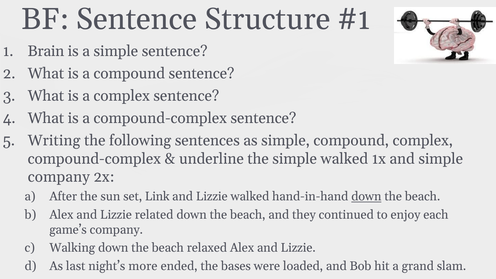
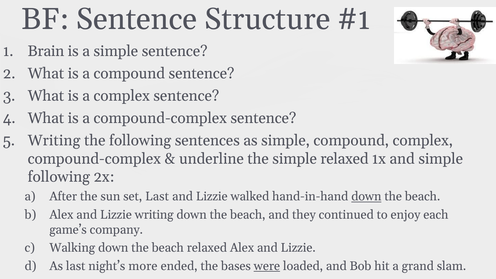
simple walked: walked -> relaxed
company at (59, 177): company -> following
set Link: Link -> Last
Lizzie related: related -> writing
were underline: none -> present
